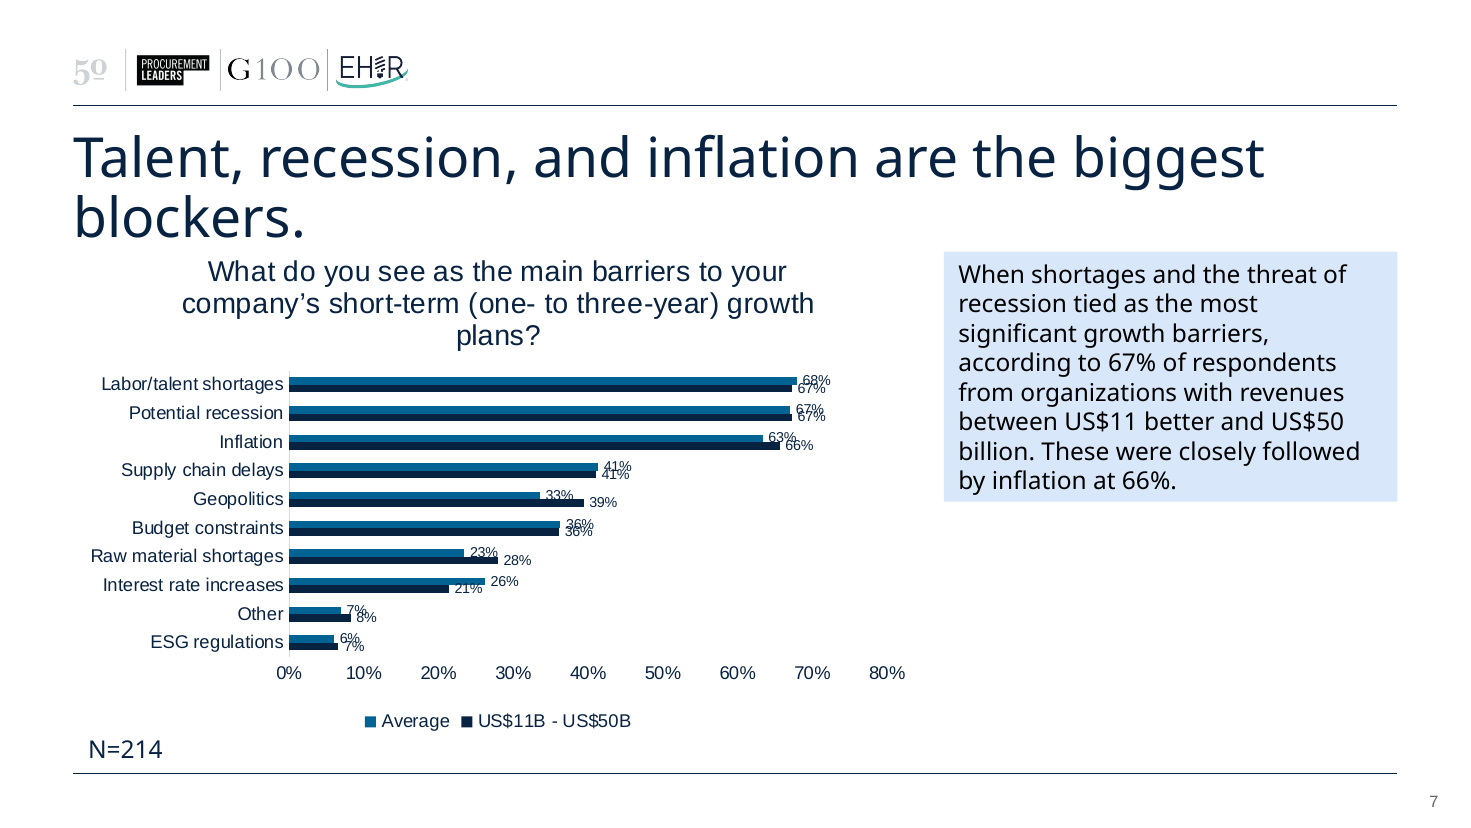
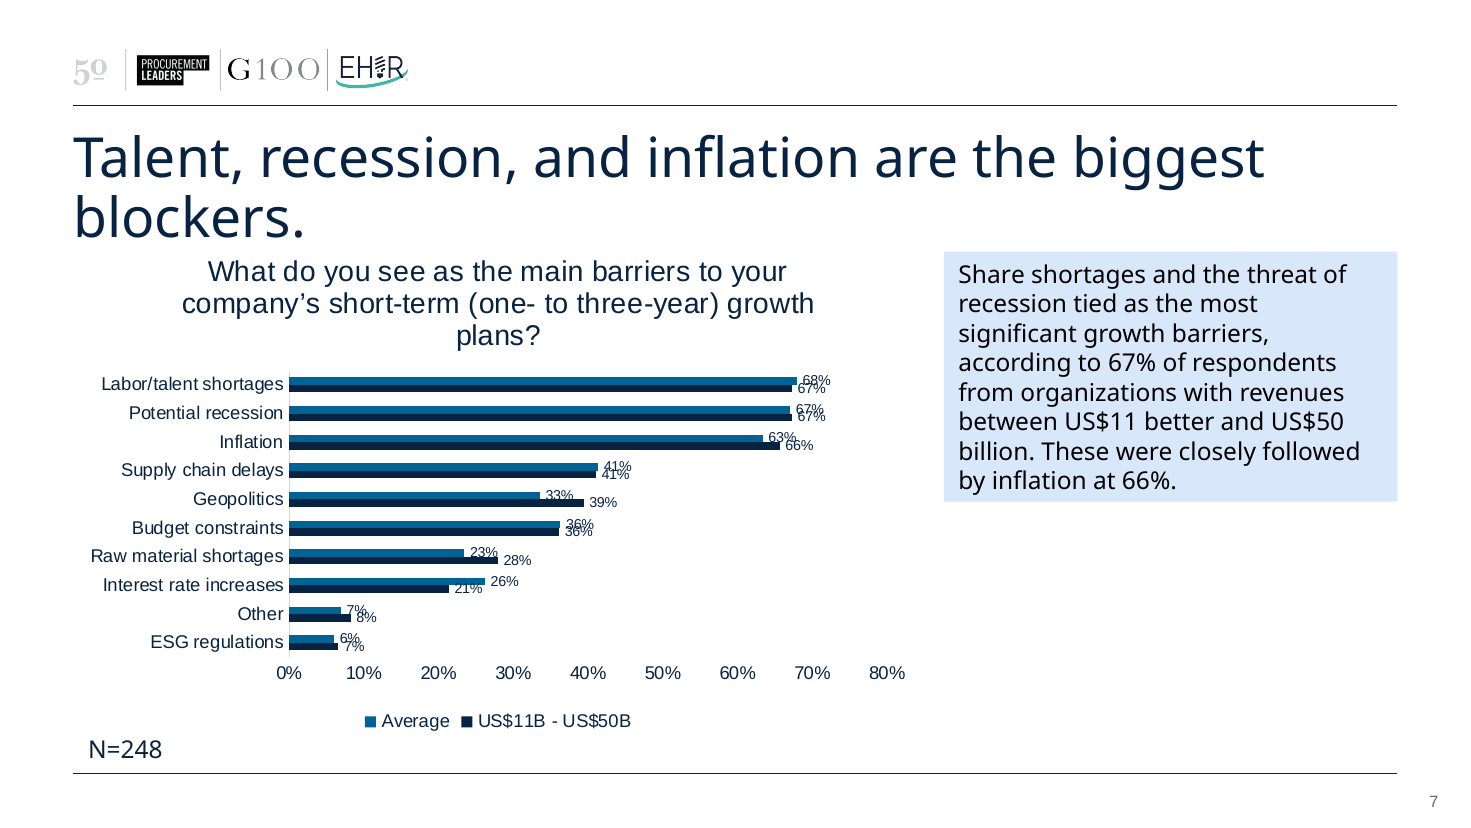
When: When -> Share
N=214: N=214 -> N=248
